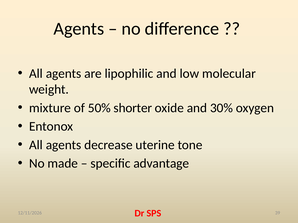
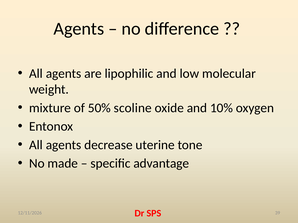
shorter: shorter -> scoline
30%: 30% -> 10%
